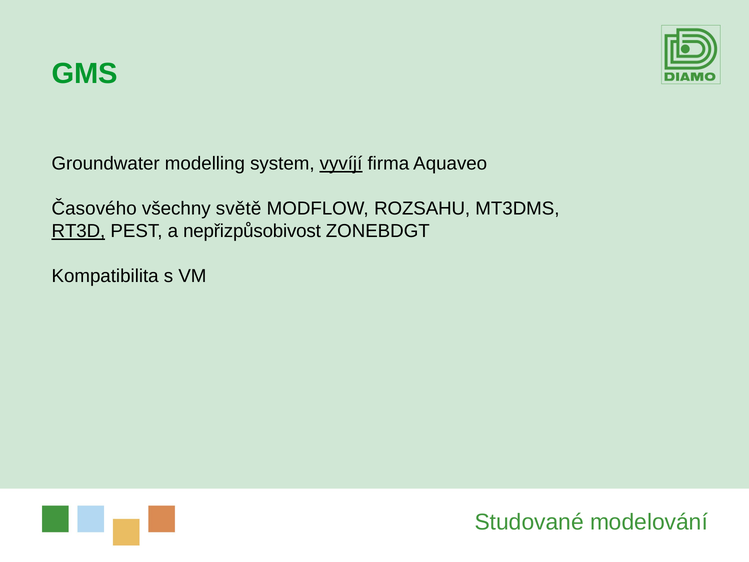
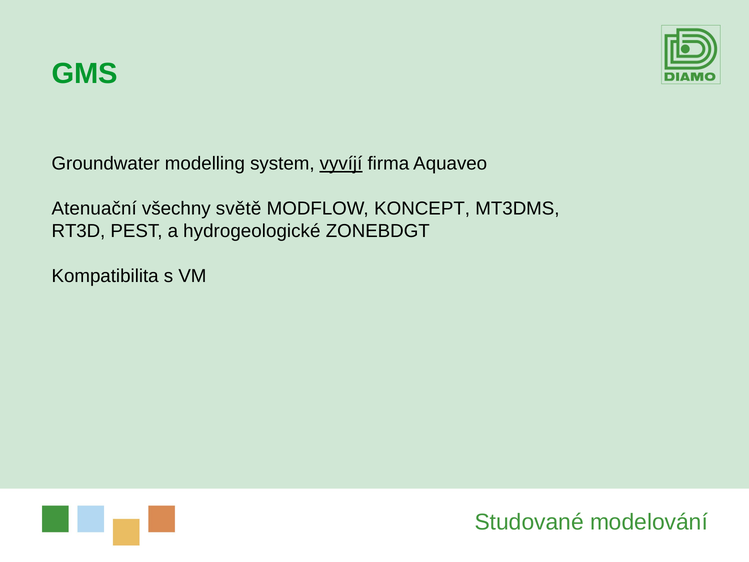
Časového: Časového -> Atenuační
ROZSAHU: ROZSAHU -> KONCEPT
RT3D underline: present -> none
nepřizpůsobivost: nepřizpůsobivost -> hydrogeologické
